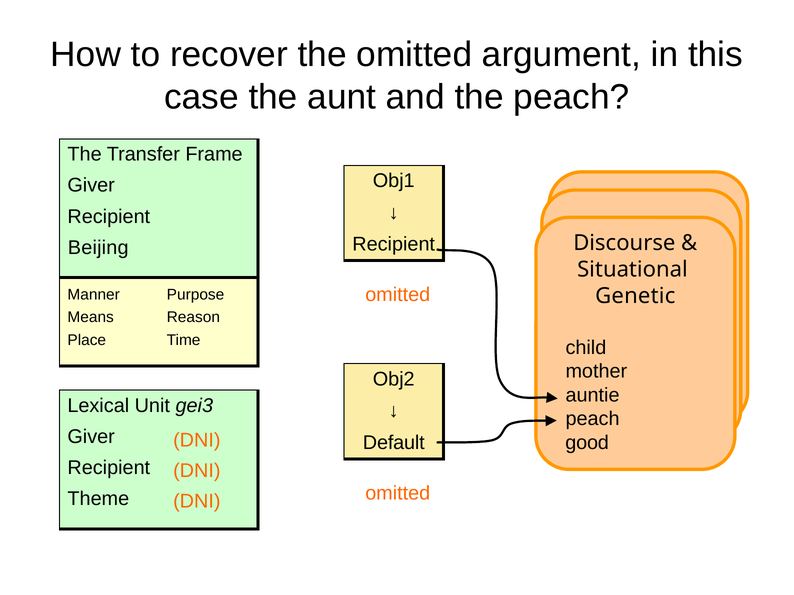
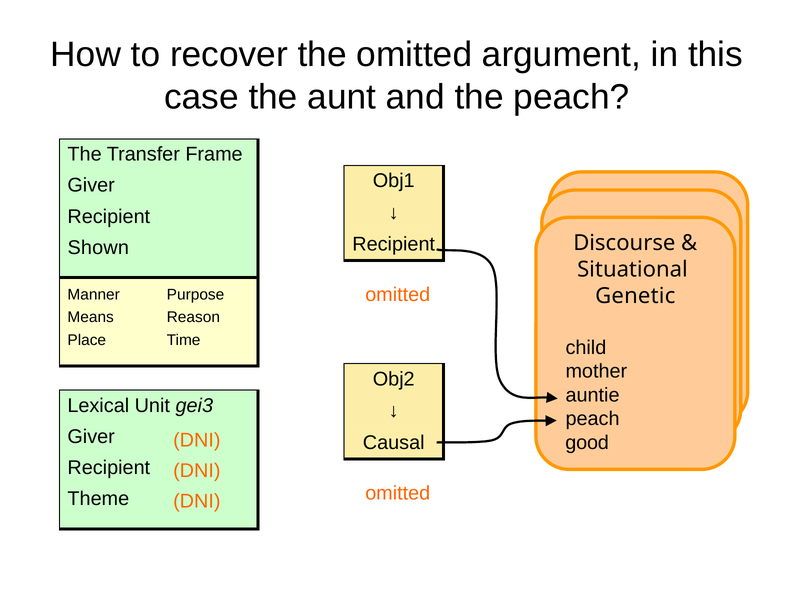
Beijing: Beijing -> Shown
Default: Default -> Causal
